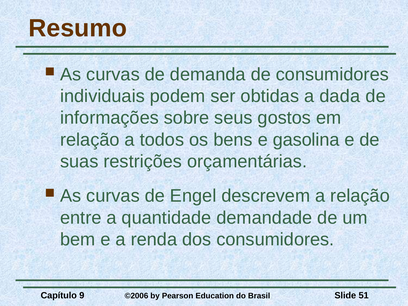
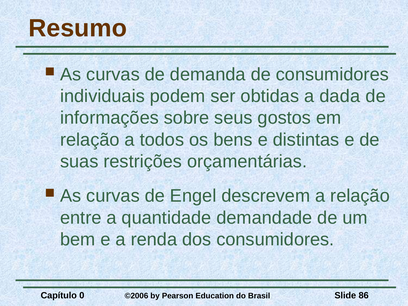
gasolina: gasolina -> distintas
9: 9 -> 0
51: 51 -> 86
